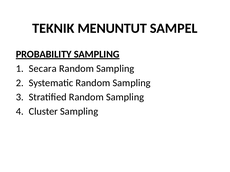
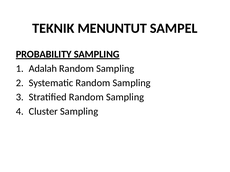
Secara: Secara -> Adalah
